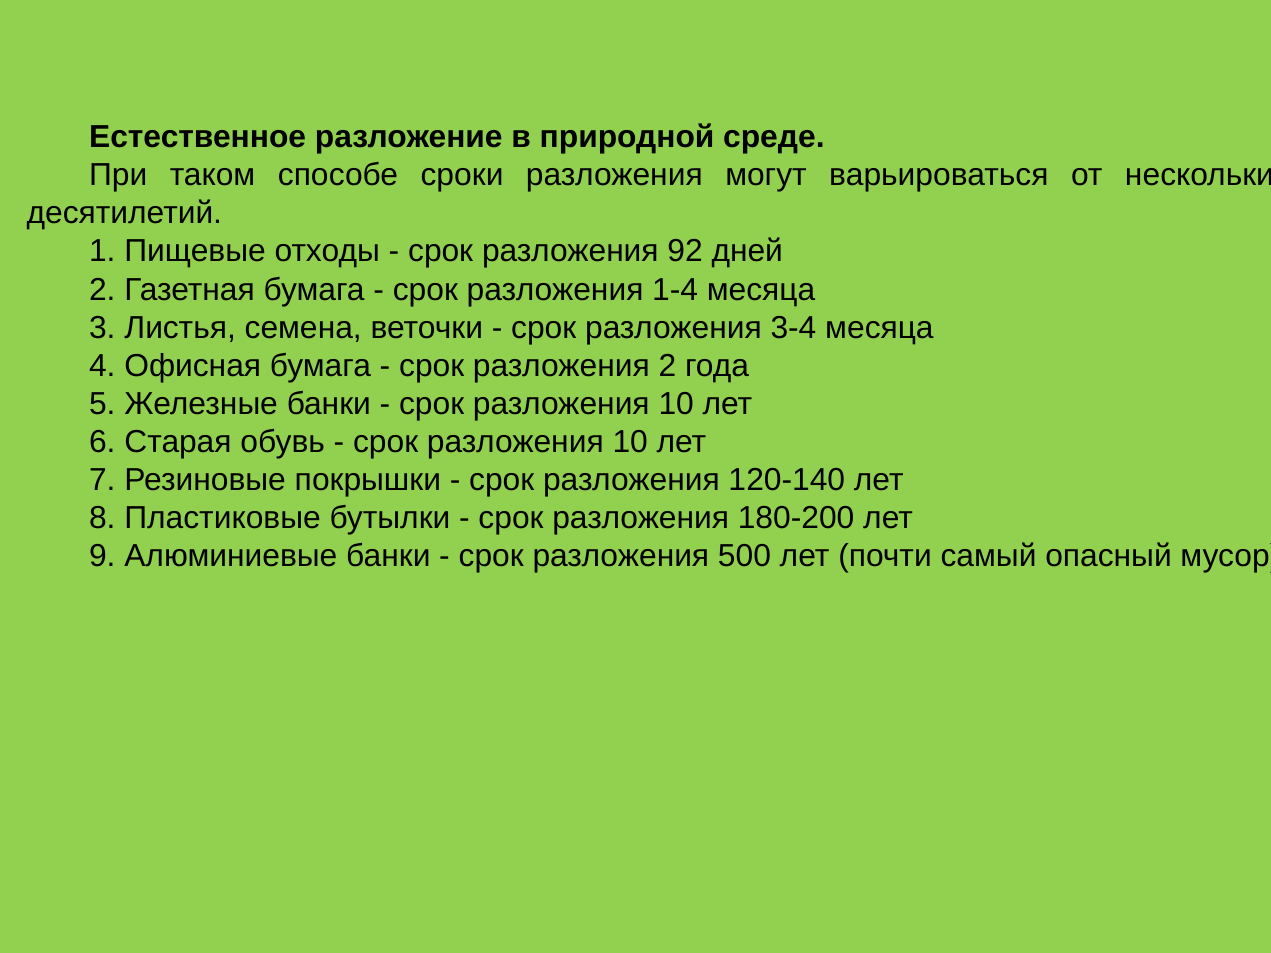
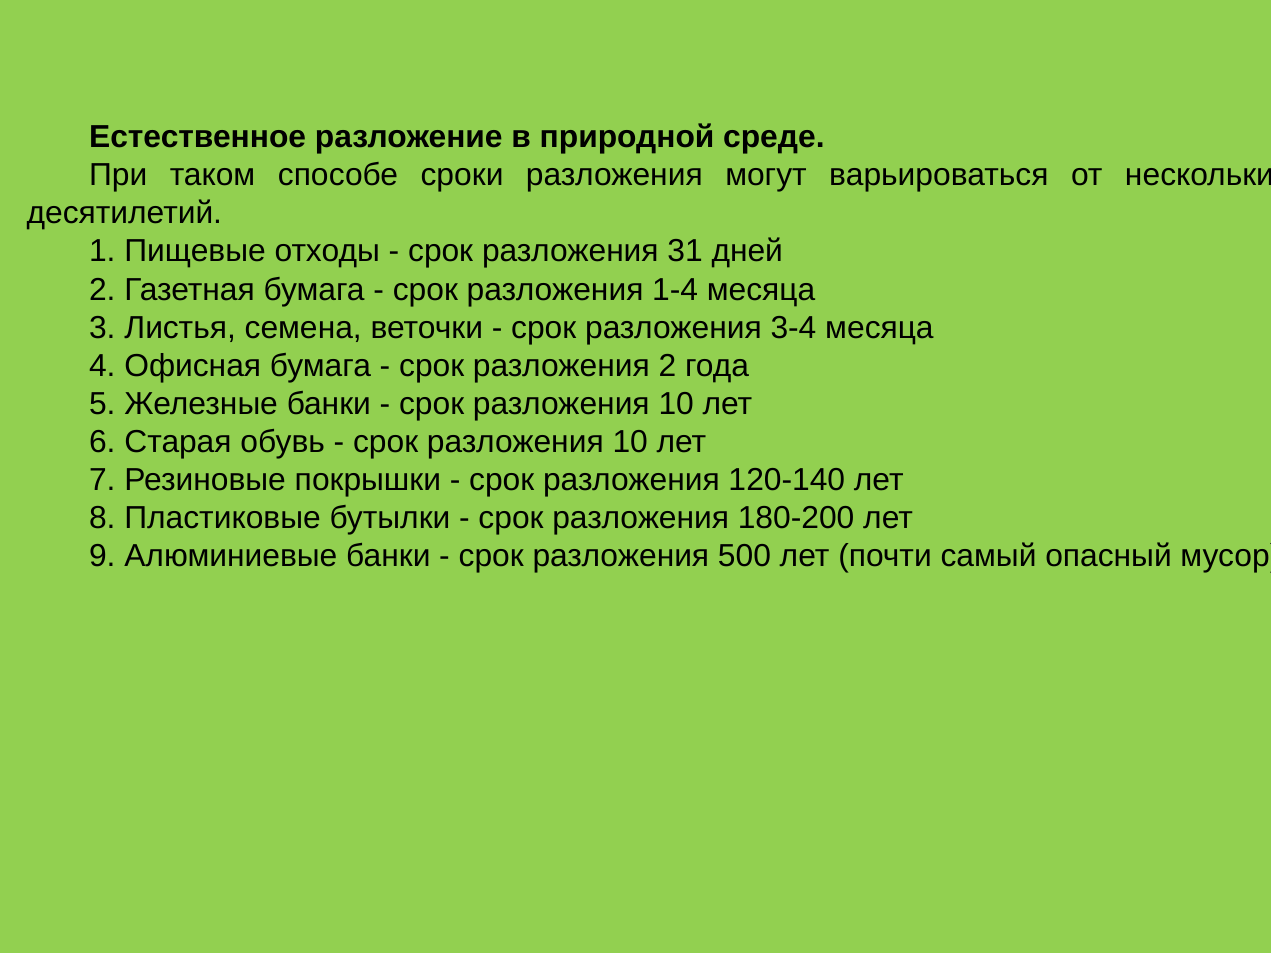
92: 92 -> 31
